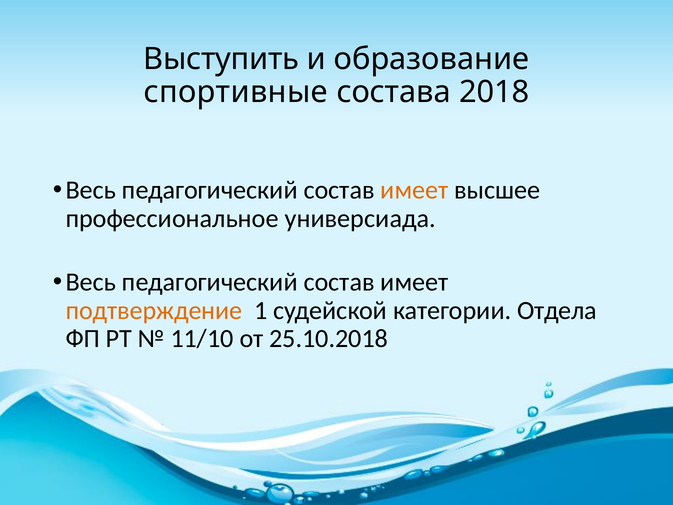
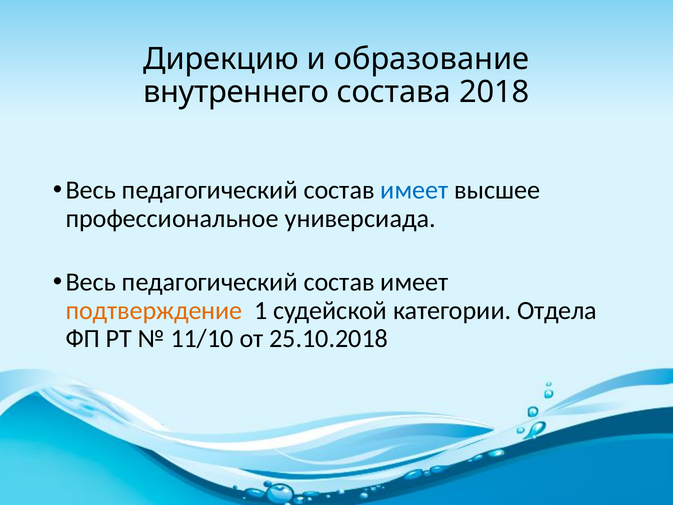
Выступить: Выступить -> Дирекцию
спортивные: спортивные -> внутреннего
имеет at (414, 190) colour: orange -> blue
